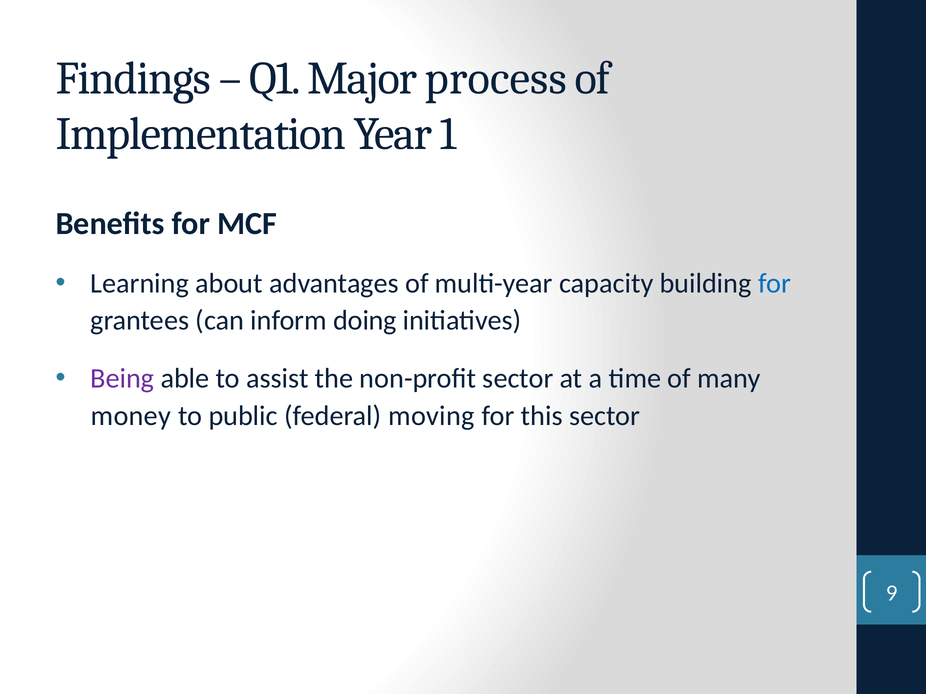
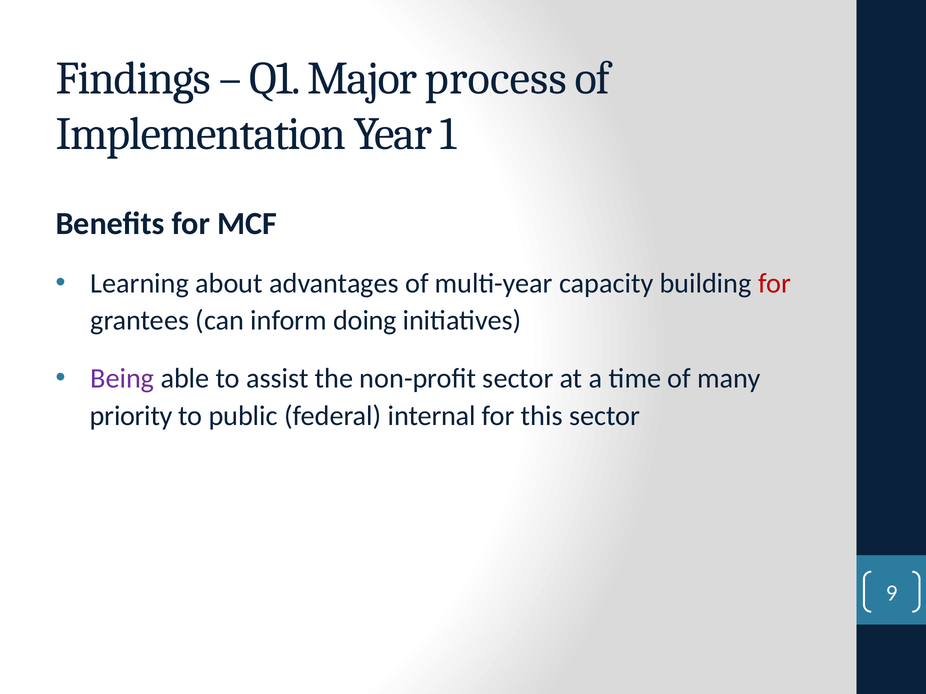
for at (775, 284) colour: blue -> red
money: money -> priority
moving: moving -> internal
